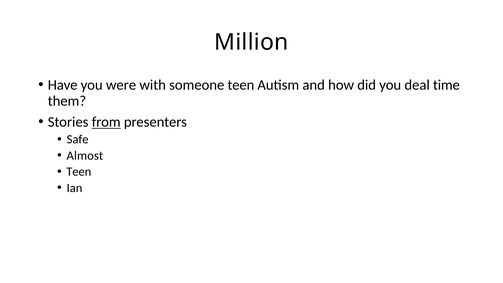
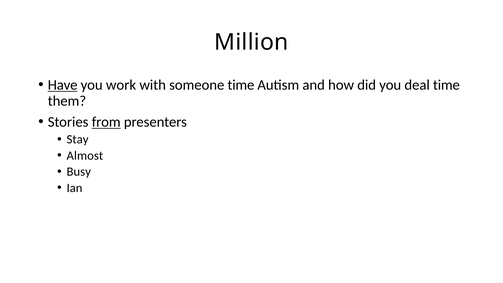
Have underline: none -> present
were: were -> work
someone teen: teen -> time
Safe: Safe -> Stay
Teen at (79, 172): Teen -> Busy
